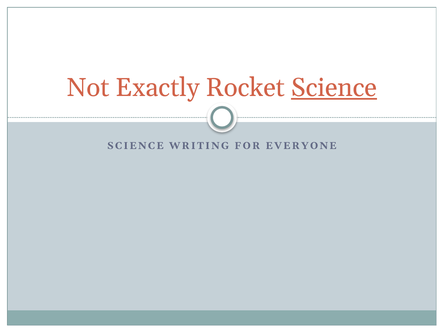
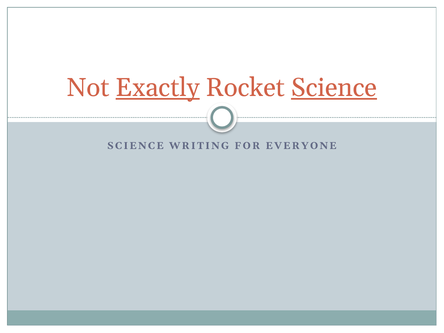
Exactly underline: none -> present
